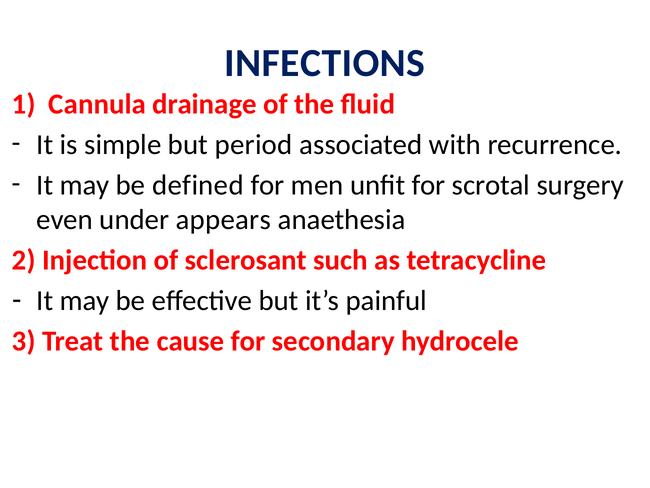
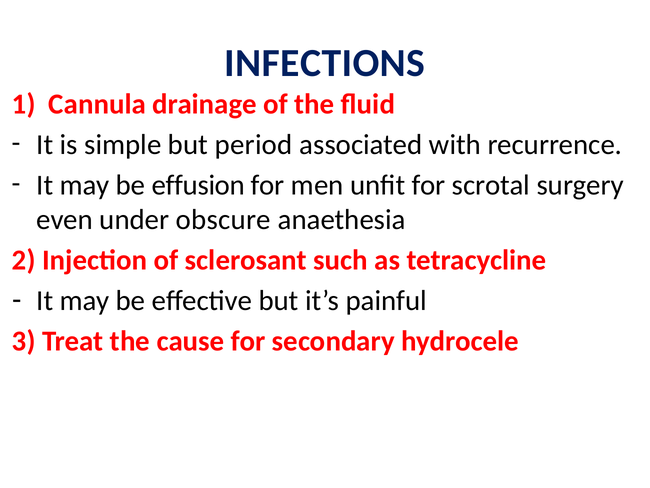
defined: defined -> effusion
appears: appears -> obscure
